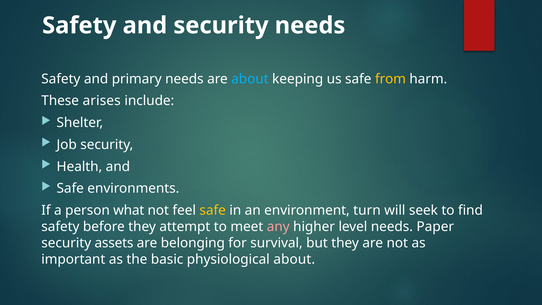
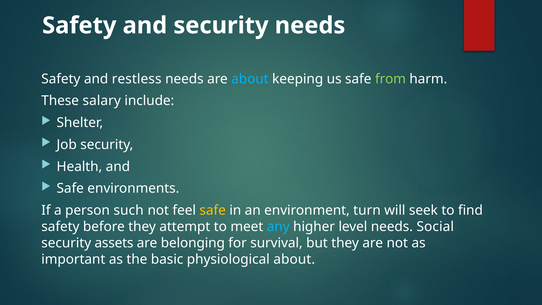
primary: primary -> restless
from colour: yellow -> light green
arises: arises -> salary
what: what -> such
any colour: pink -> light blue
Paper: Paper -> Social
